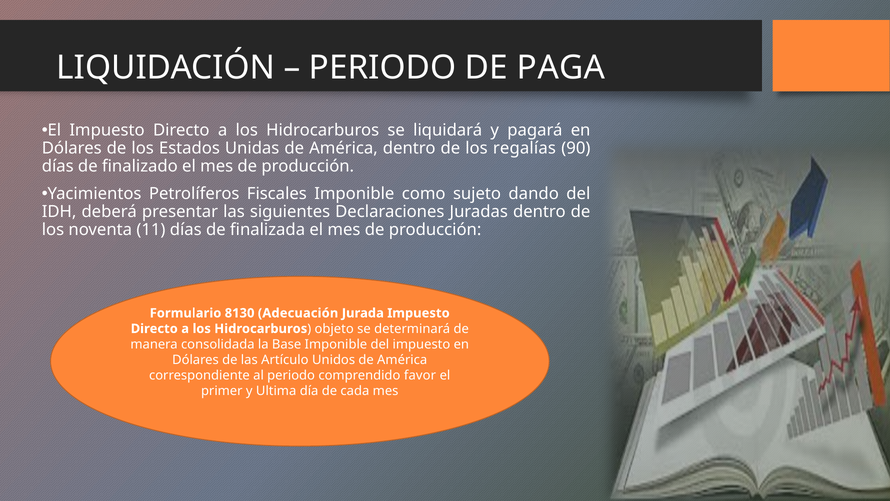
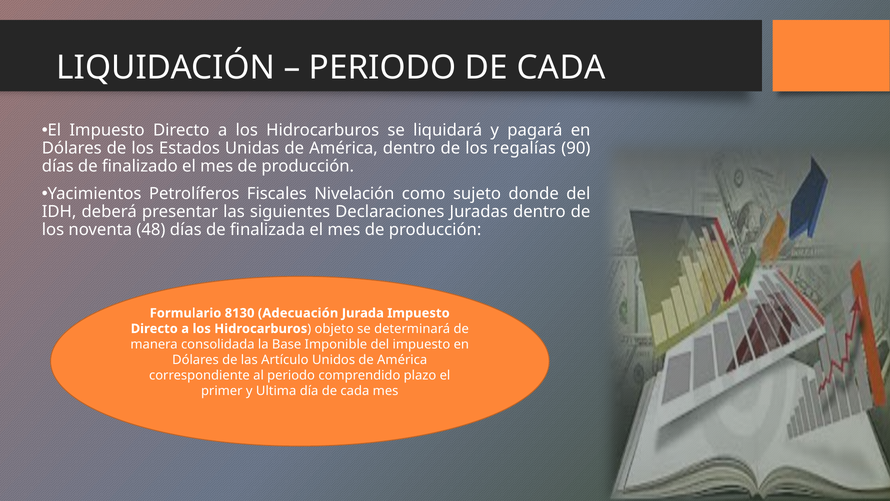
PERIODO DE PAGA: PAGA -> CADA
Fiscales Imponible: Imponible -> Nivelación
dando: dando -> donde
11: 11 -> 48
favor: favor -> plazo
